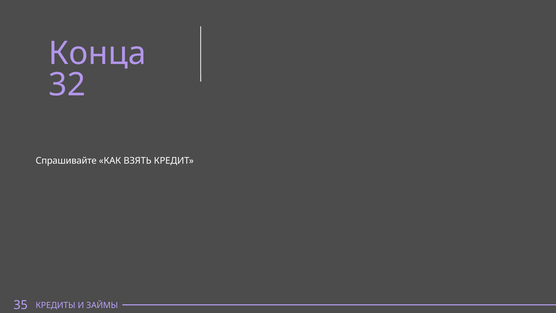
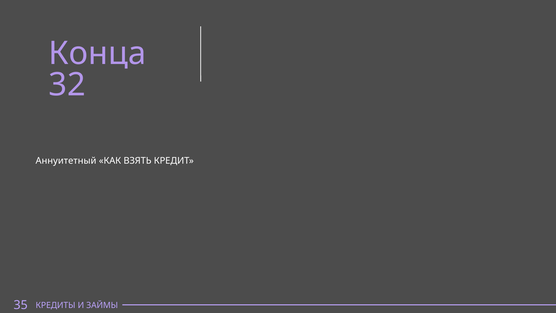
Спрашивайте: Спрашивайте -> Аннуитетный
